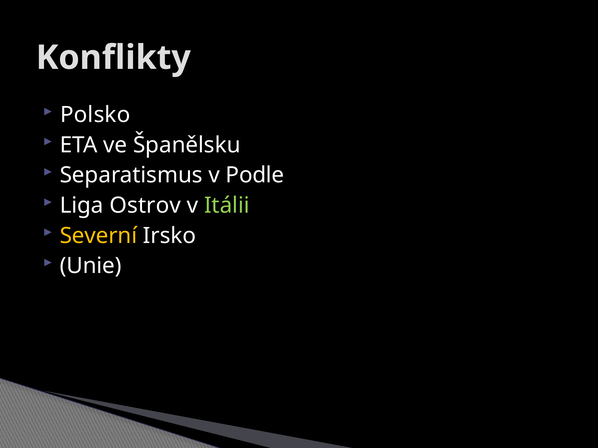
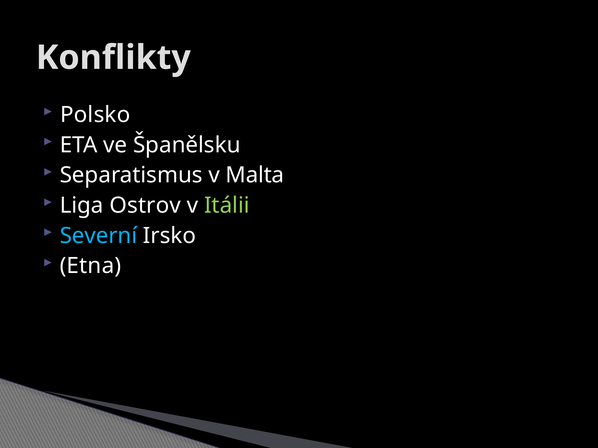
Podle: Podle -> Malta
Severní colour: yellow -> light blue
Unie: Unie -> Etna
